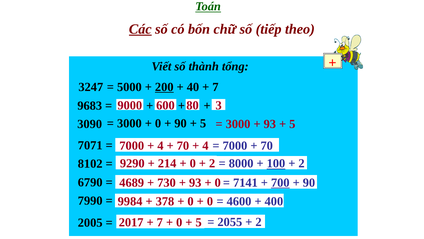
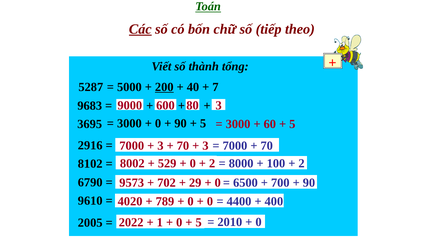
3247: 3247 -> 5287
3090: 3090 -> 3695
93 at (270, 124): 93 -> 60
7071: 7071 -> 2916
4 at (160, 146): 4 -> 3
4 at (205, 146): 4 -> 3
9290: 9290 -> 8002
214: 214 -> 529
100 underline: present -> none
4689: 4689 -> 9573
730: 730 -> 702
93 at (195, 183): 93 -> 29
7141: 7141 -> 6500
700 underline: present -> none
7990: 7990 -> 9610
9984: 9984 -> 4020
378: 378 -> 789
4600: 4600 -> 4400
2017: 2017 -> 2022
7 at (160, 222): 7 -> 1
2055: 2055 -> 2010
2 at (259, 222): 2 -> 0
